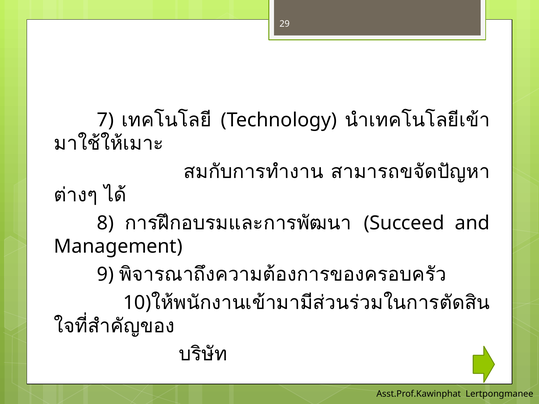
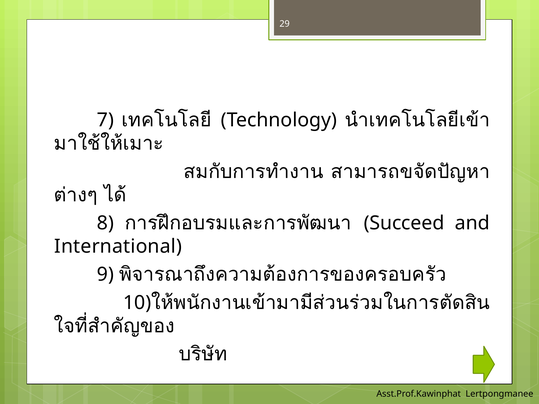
Management: Management -> International
